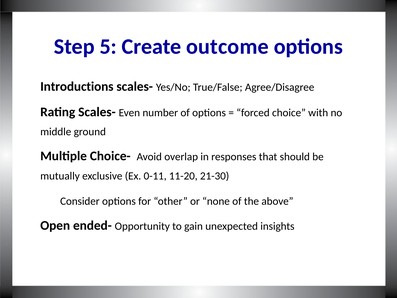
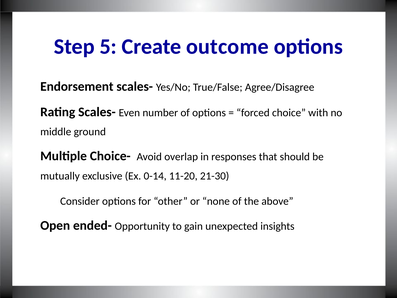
Introductions: Introductions -> Endorsement
0-11: 0-11 -> 0-14
